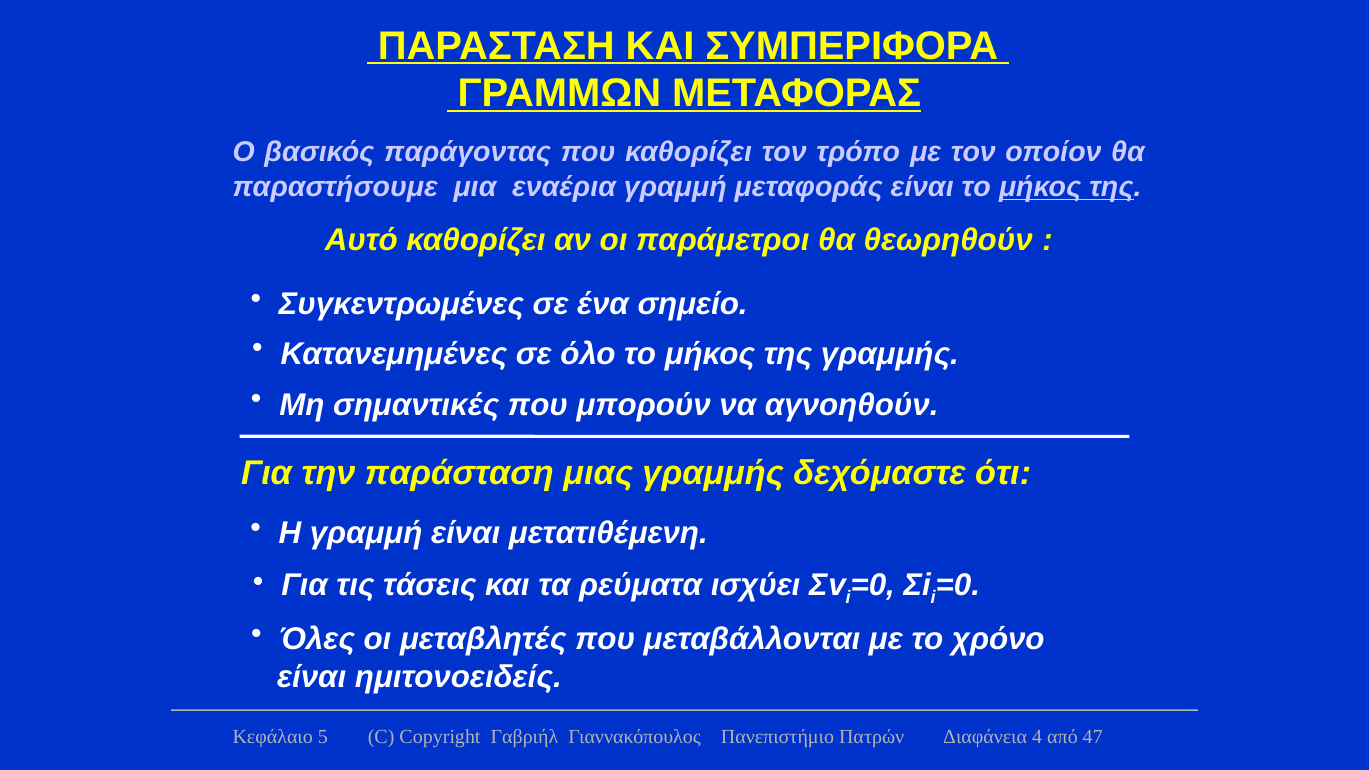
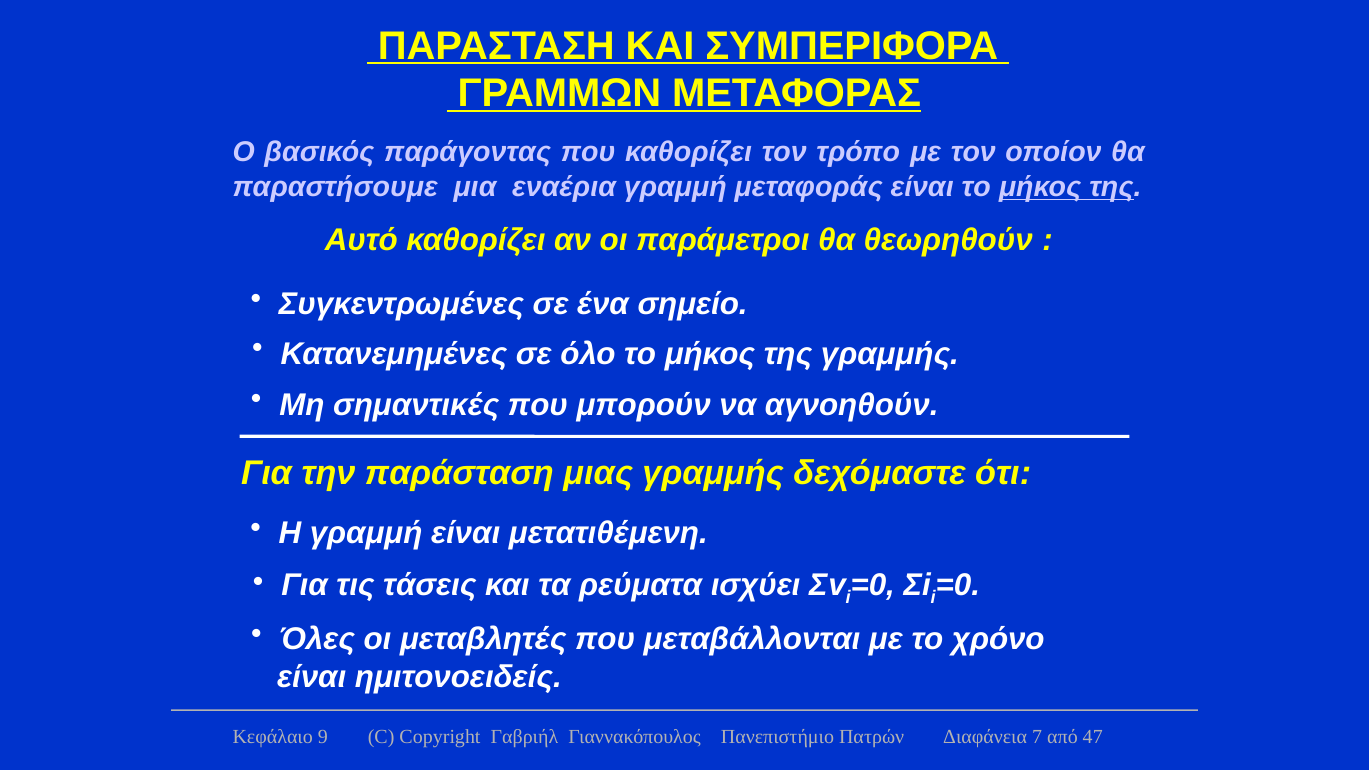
5: 5 -> 9
4: 4 -> 7
